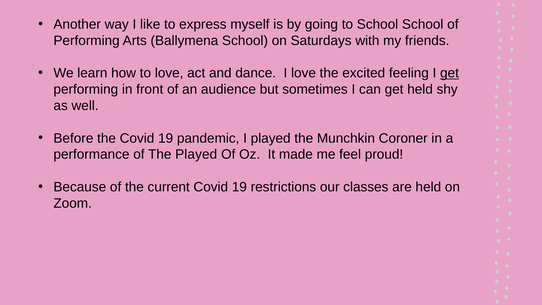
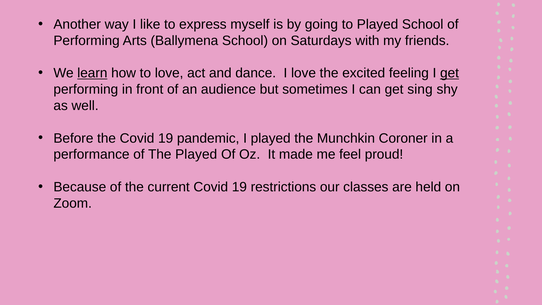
to School: School -> Played
learn underline: none -> present
get held: held -> sing
